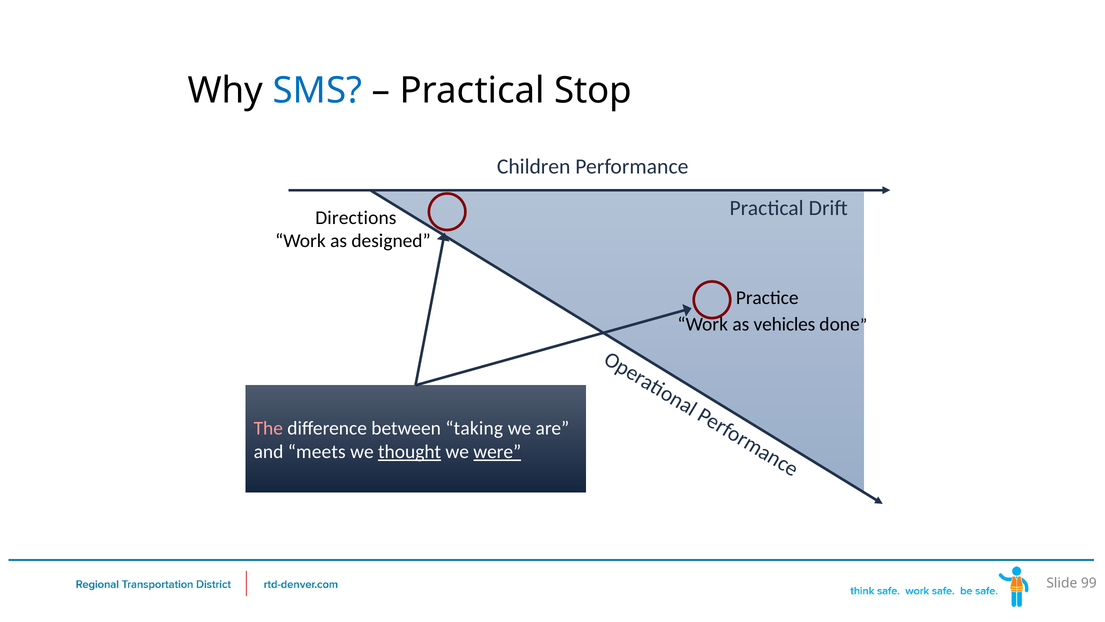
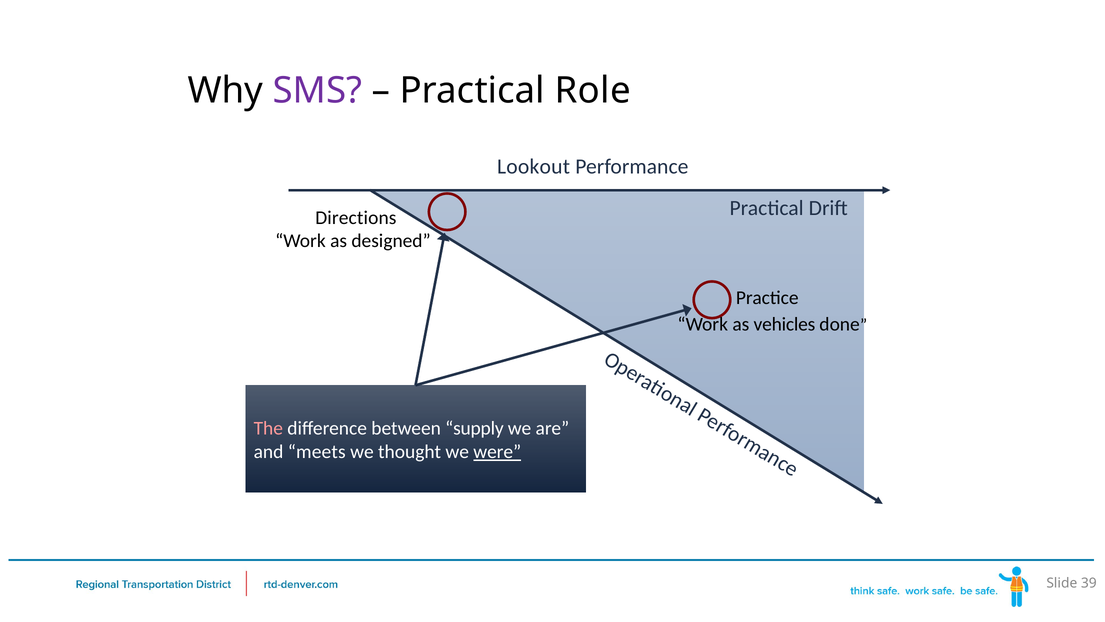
SMS colour: blue -> purple
Stop: Stop -> Role
Children: Children -> Lookout
taking: taking -> supply
thought underline: present -> none
99: 99 -> 39
